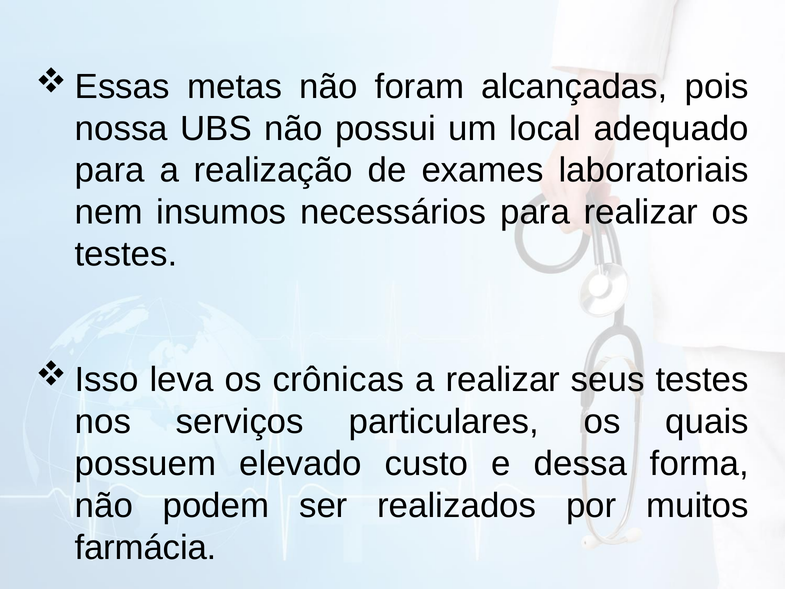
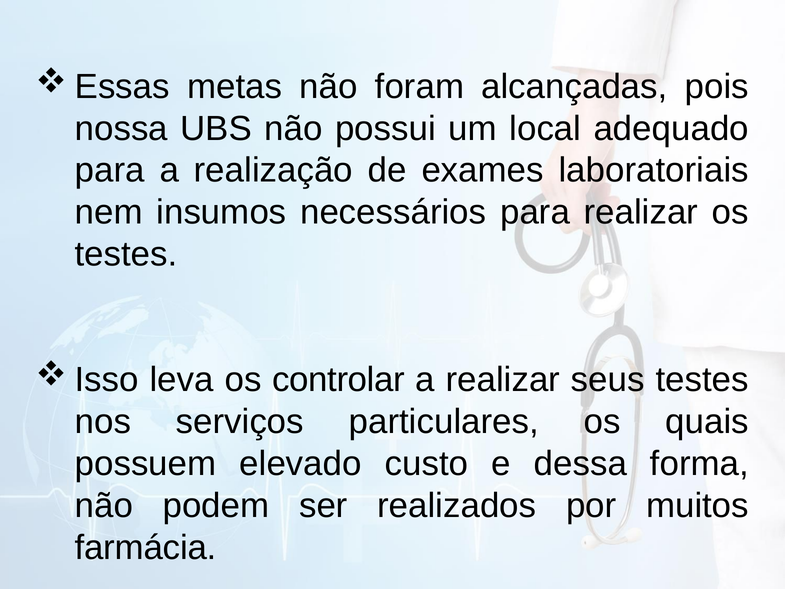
crônicas: crônicas -> controlar
